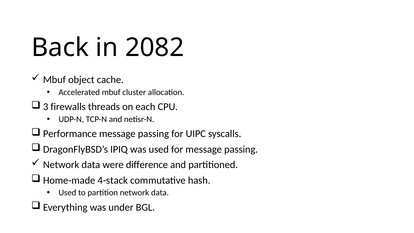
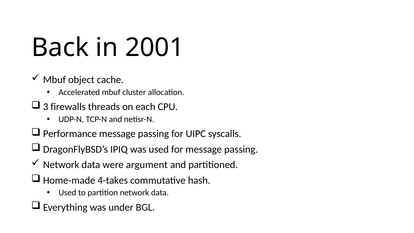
2082: 2082 -> 2001
difference: difference -> argument
4-stack: 4-stack -> 4-takes
